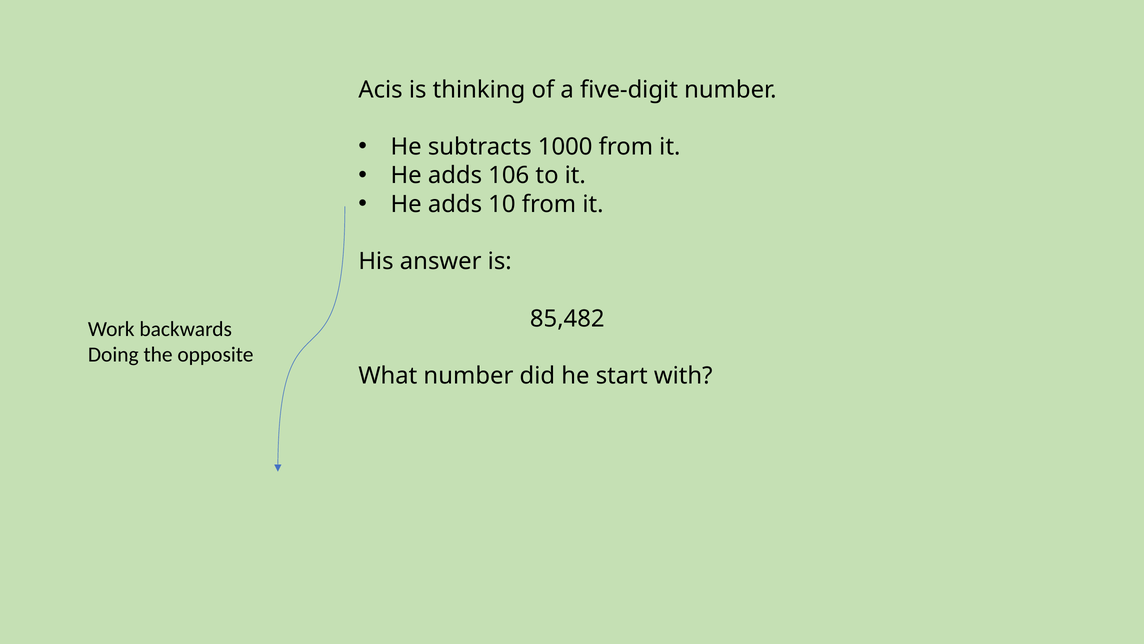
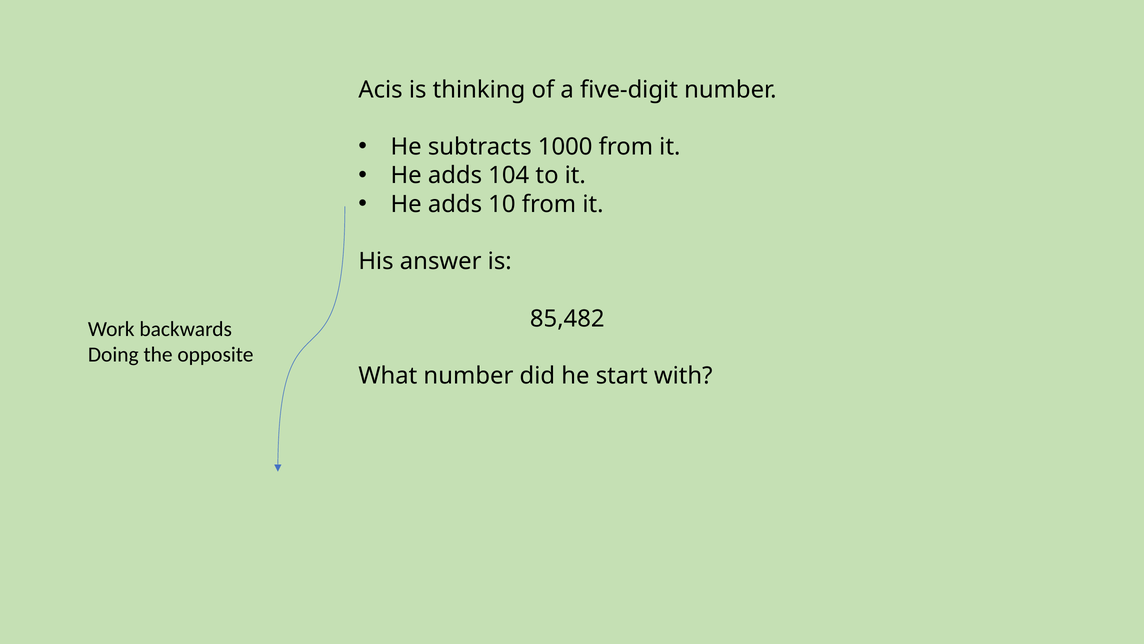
106: 106 -> 104
